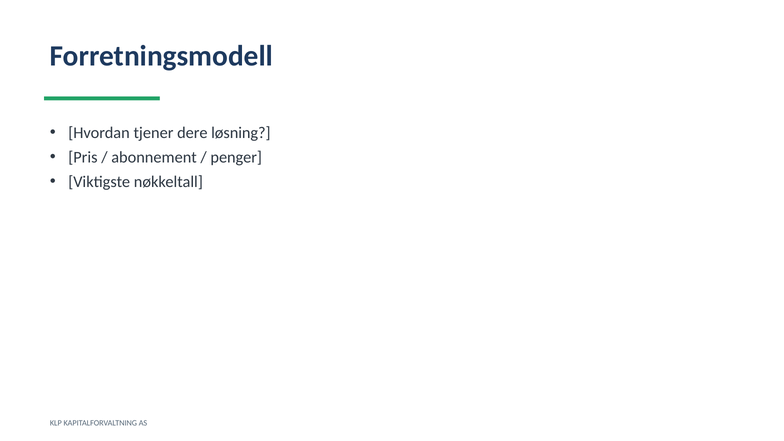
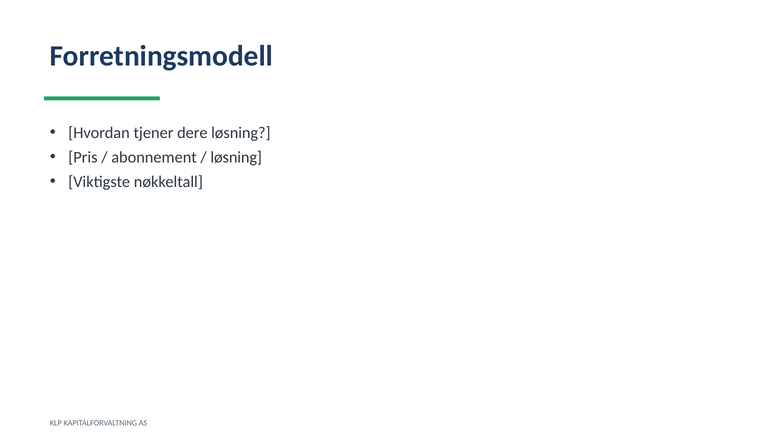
penger at (236, 157): penger -> løsning
